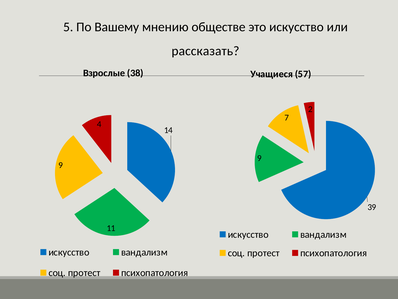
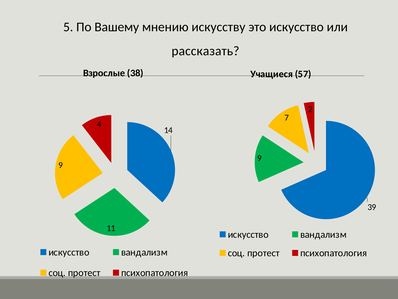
обществе: обществе -> искусству
